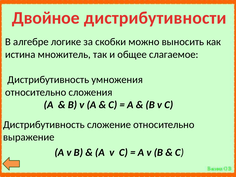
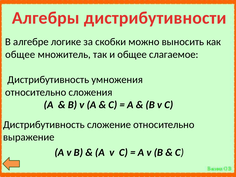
Двойное: Двойное -> Алгебры
истина at (20, 54): истина -> общее
